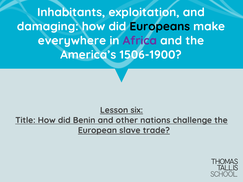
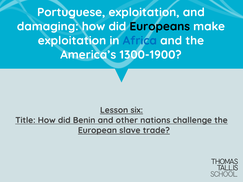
Inhabitants: Inhabitants -> Portuguese
everywhere at (72, 41): everywhere -> exploitation
Africa colour: purple -> blue
1506-1900: 1506-1900 -> 1300-1900
